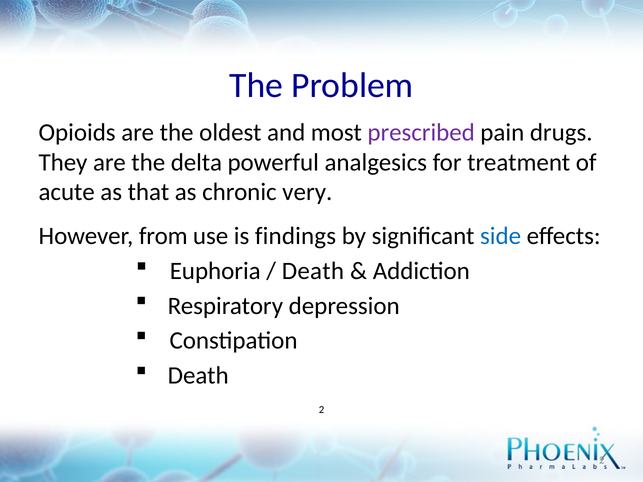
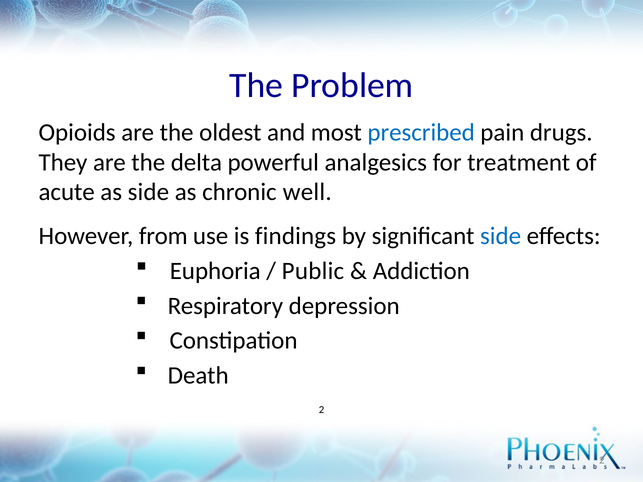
prescribed colour: purple -> blue
as that: that -> side
very: very -> well
Death at (313, 271): Death -> Public
